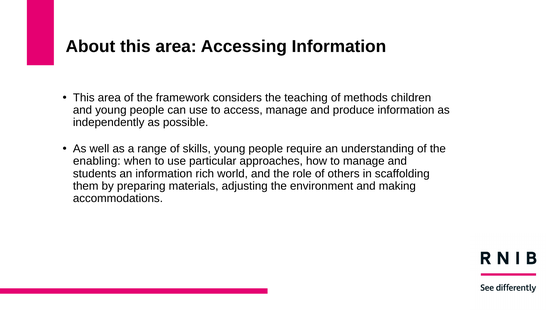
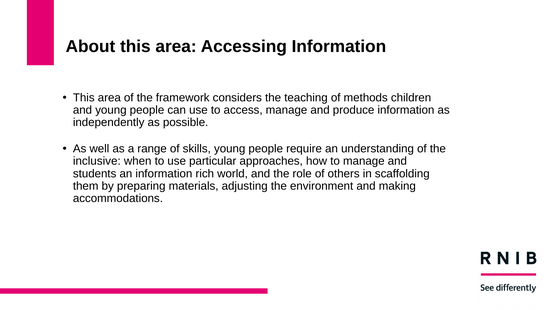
enabling: enabling -> inclusive
